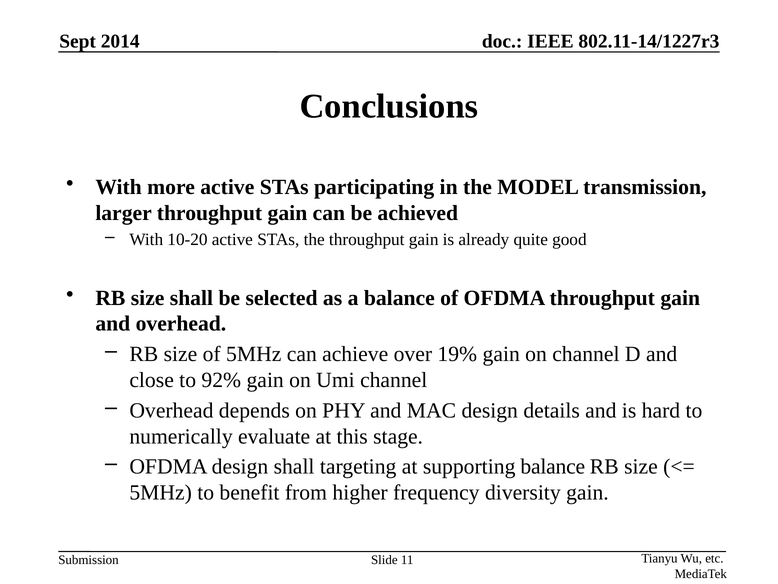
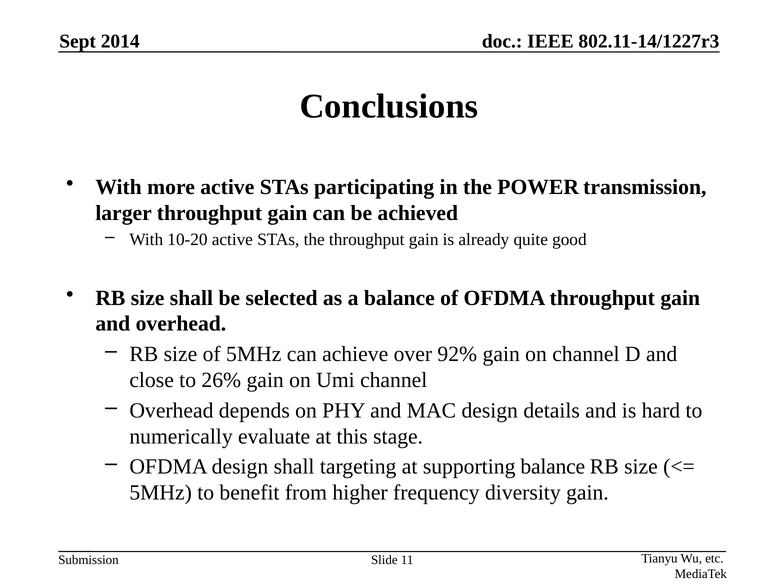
MODEL: MODEL -> POWER
19%: 19% -> 92%
92%: 92% -> 26%
